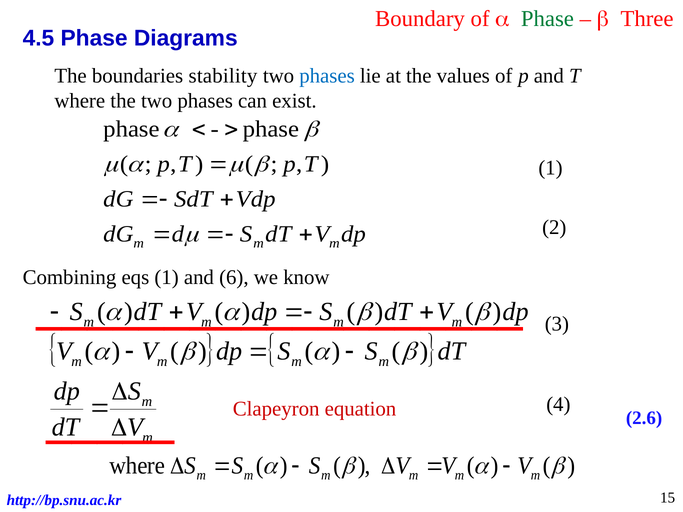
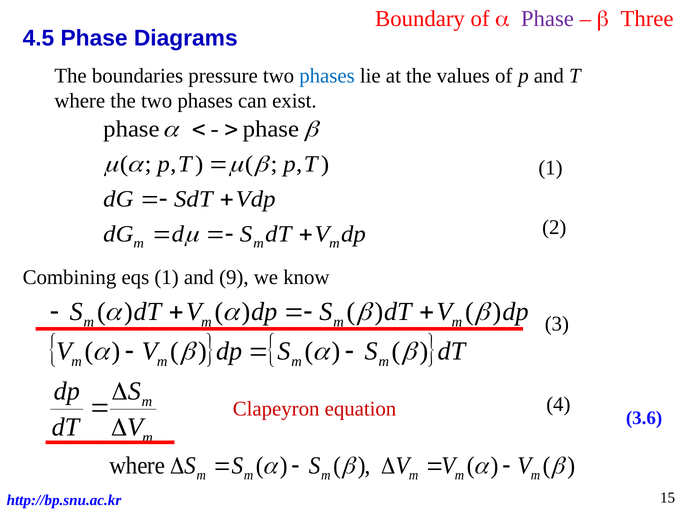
Phase at (547, 19) colour: green -> purple
stability: stability -> pressure
6: 6 -> 9
2.6: 2.6 -> 3.6
